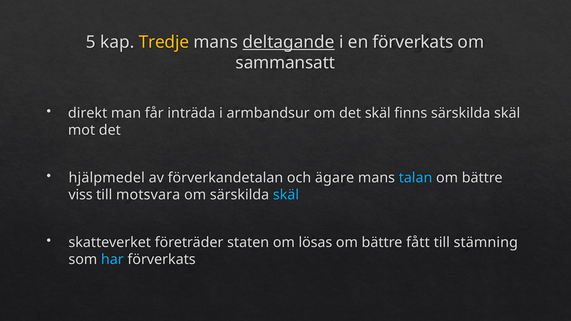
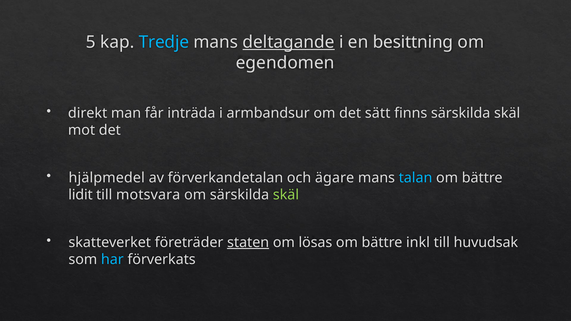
Tredje colour: yellow -> light blue
en förverkats: förverkats -> besittning
sammansatt: sammansatt -> egendomen
det skäl: skäl -> sätt
viss: viss -> lidit
skäl at (286, 195) colour: light blue -> light green
staten underline: none -> present
fått: fått -> inkl
stämning: stämning -> huvudsak
